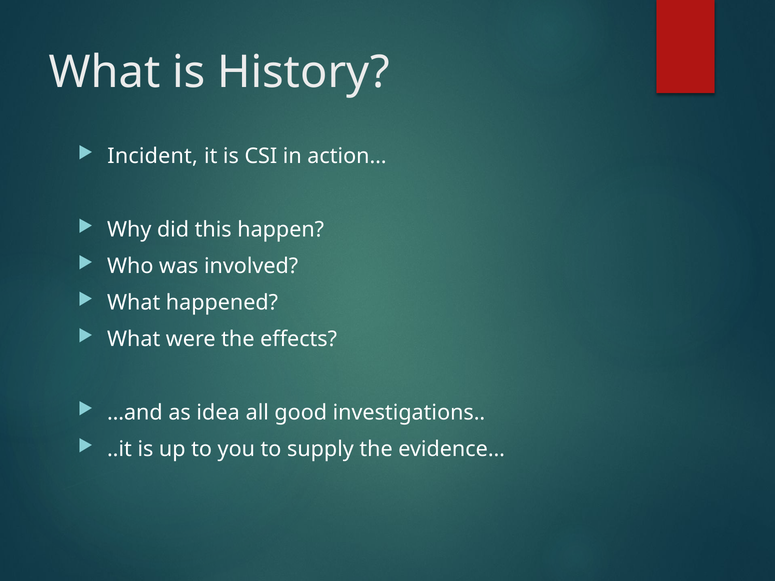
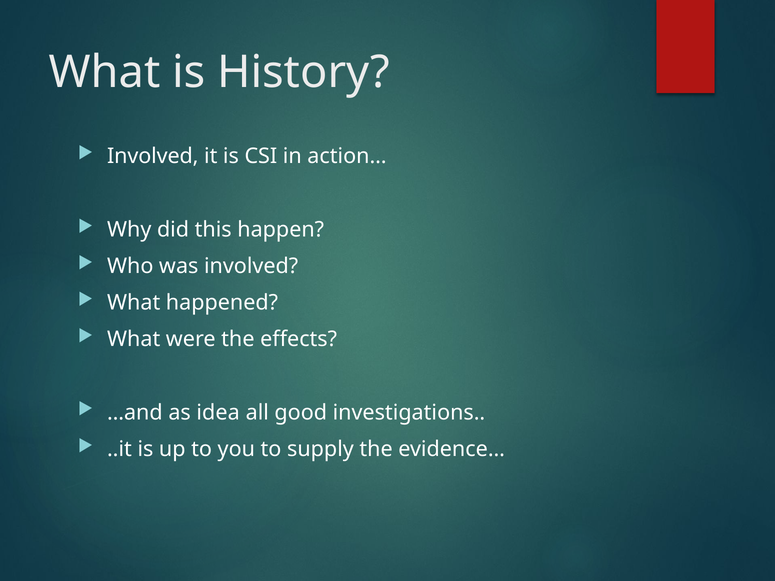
Incident at (153, 156): Incident -> Involved
